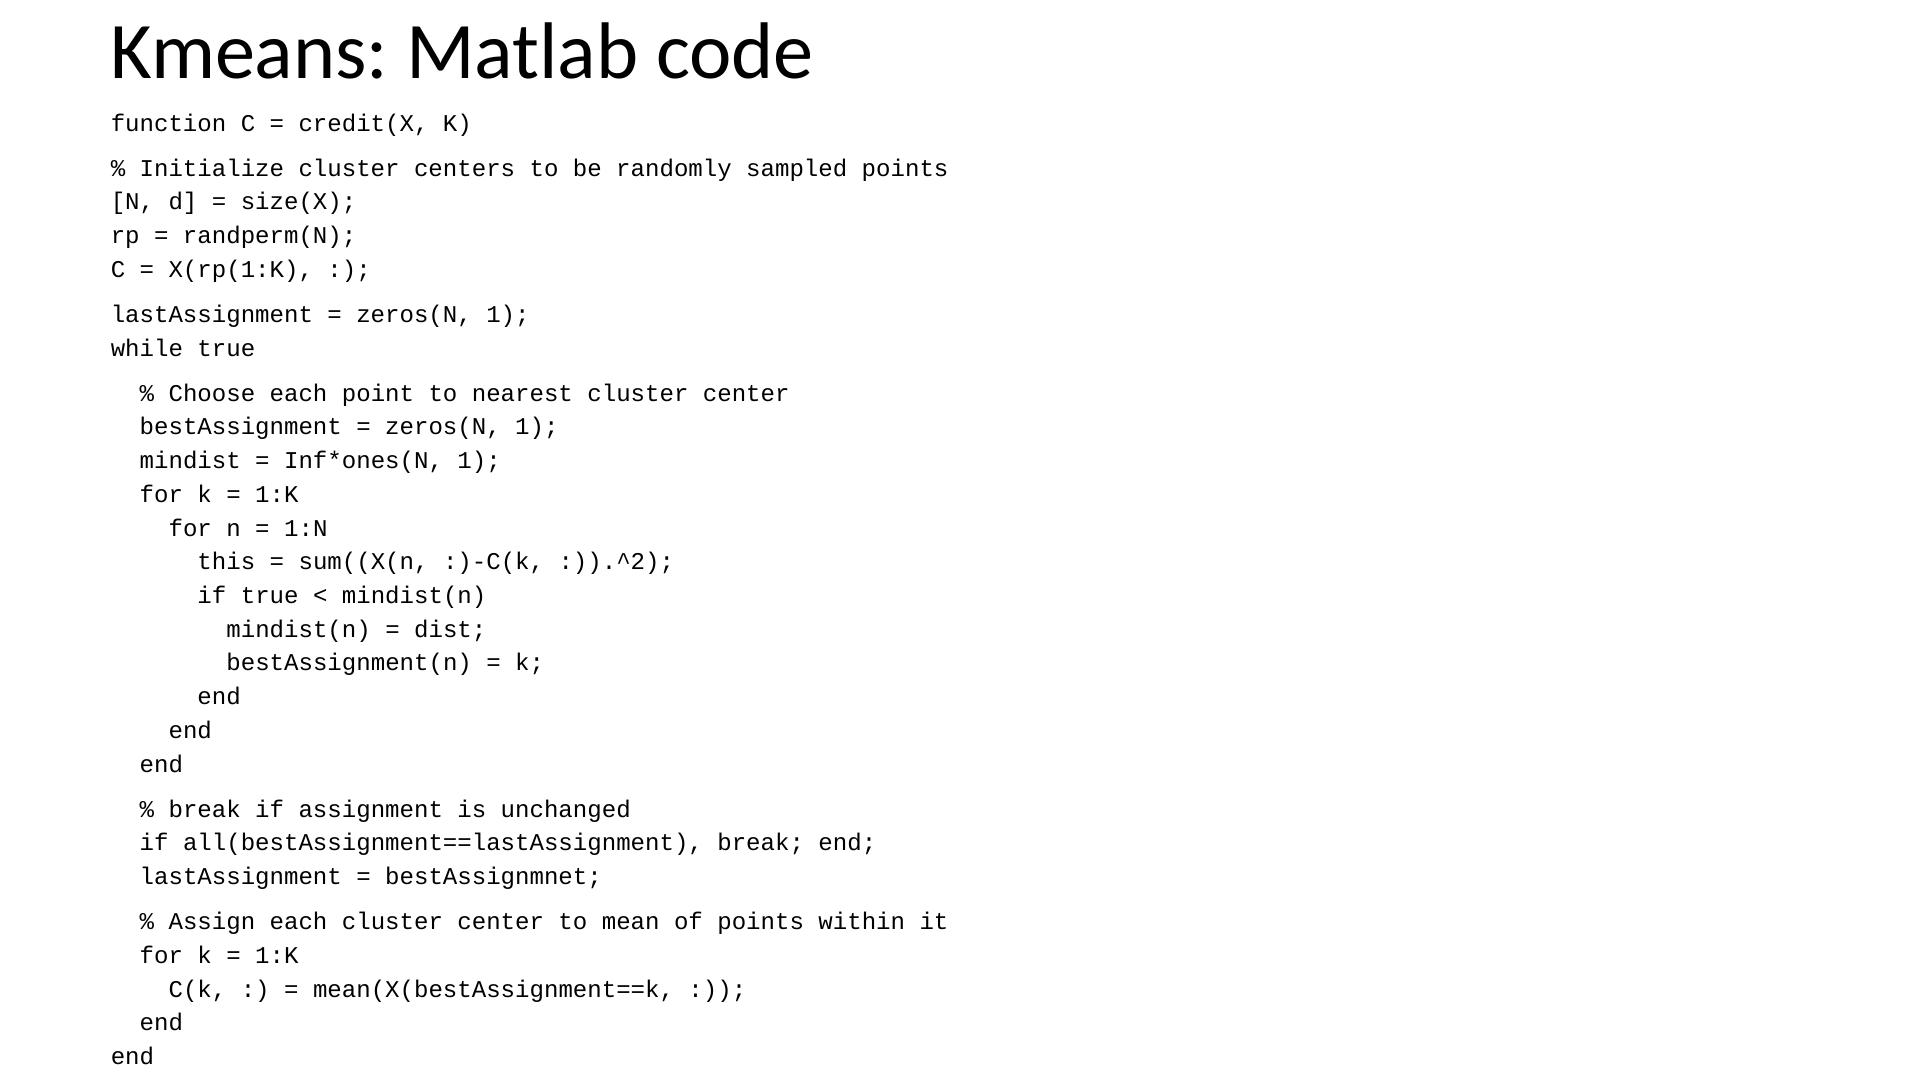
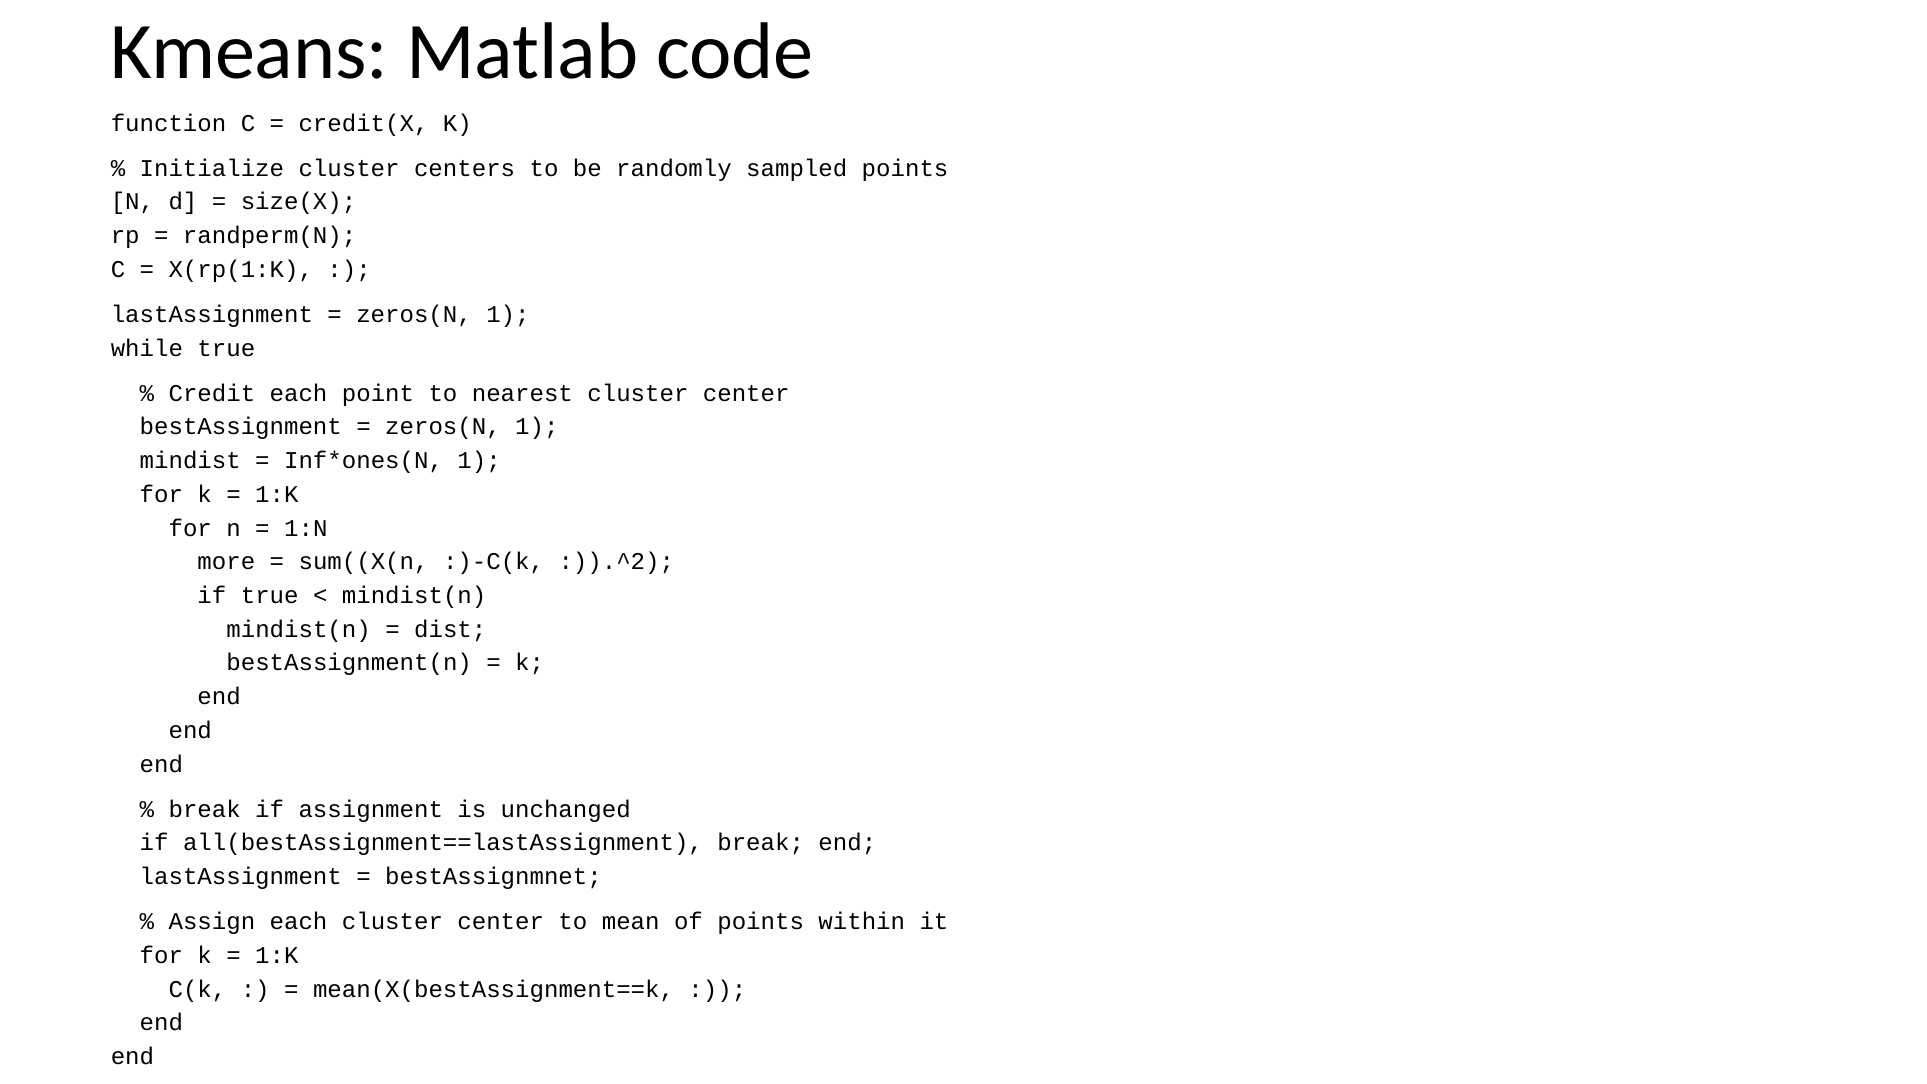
Choose: Choose -> Credit
this: this -> more
